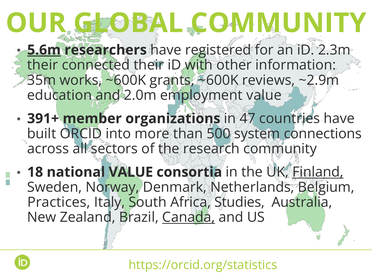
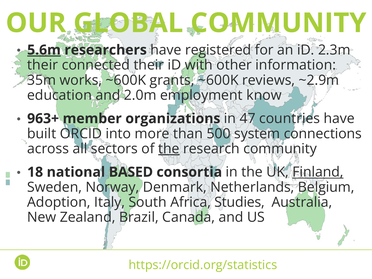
employment value: value -> know
391+: 391+ -> 963+
the at (169, 149) underline: none -> present
national VALUE: VALUE -> BASED
Practices: Practices -> Adoption
Canada underline: present -> none
